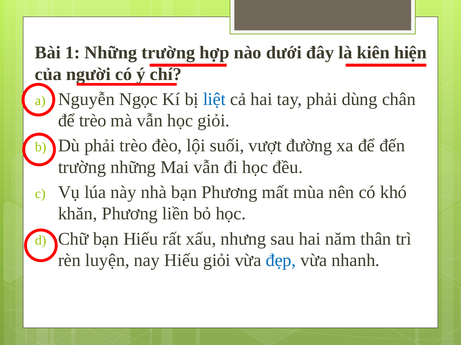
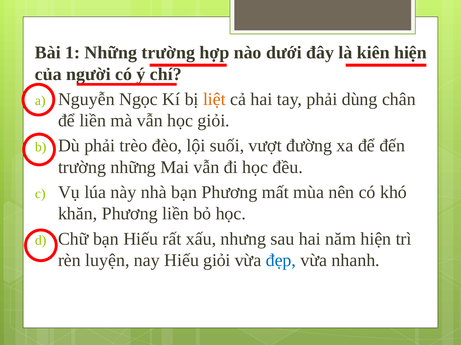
liệt colour: blue -> orange
để trèo: trèo -> liền
năm thân: thân -> hiện
